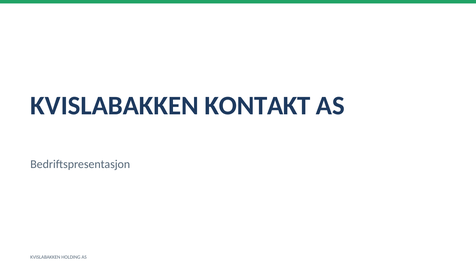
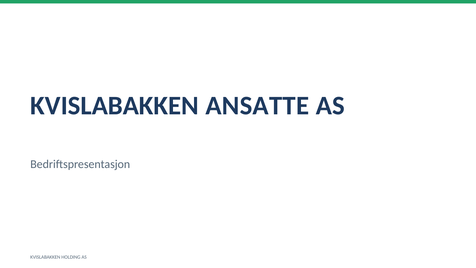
KONTAKT: KONTAKT -> ANSATTE
